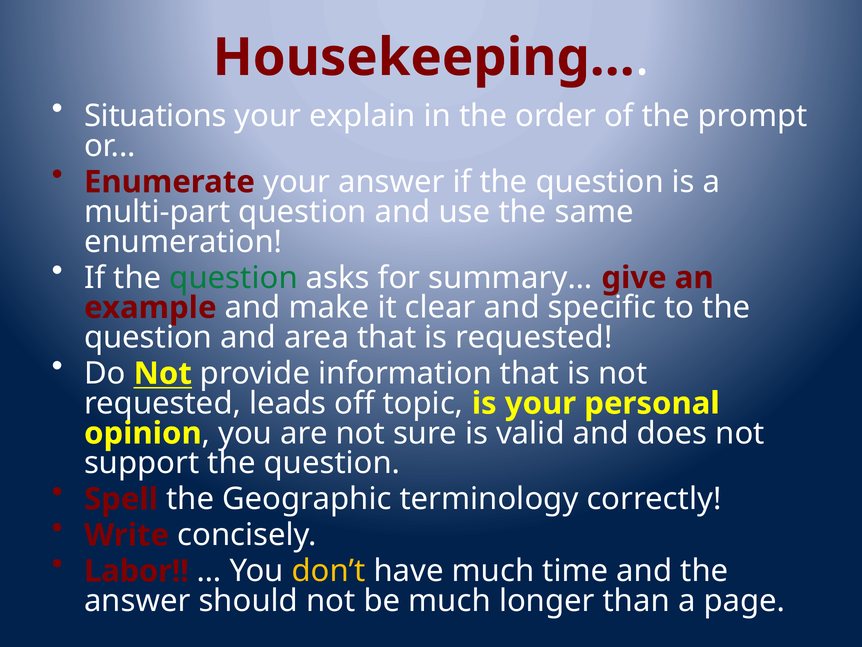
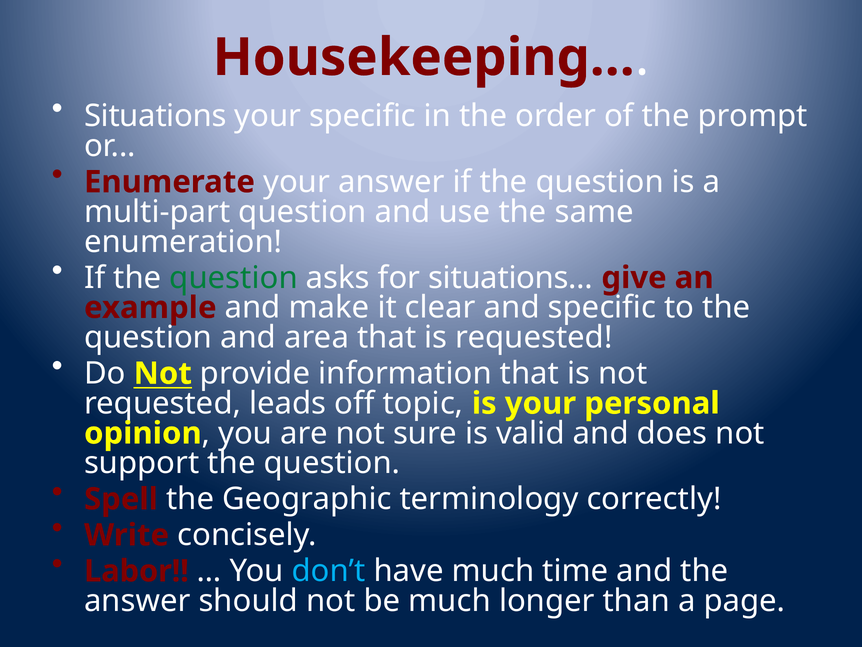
your explain: explain -> specific
summary…: summary… -> situations…
don’t colour: yellow -> light blue
